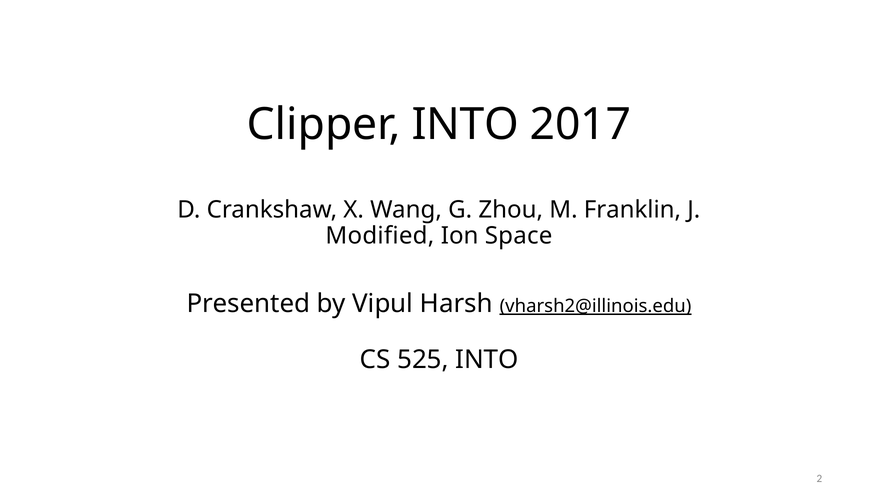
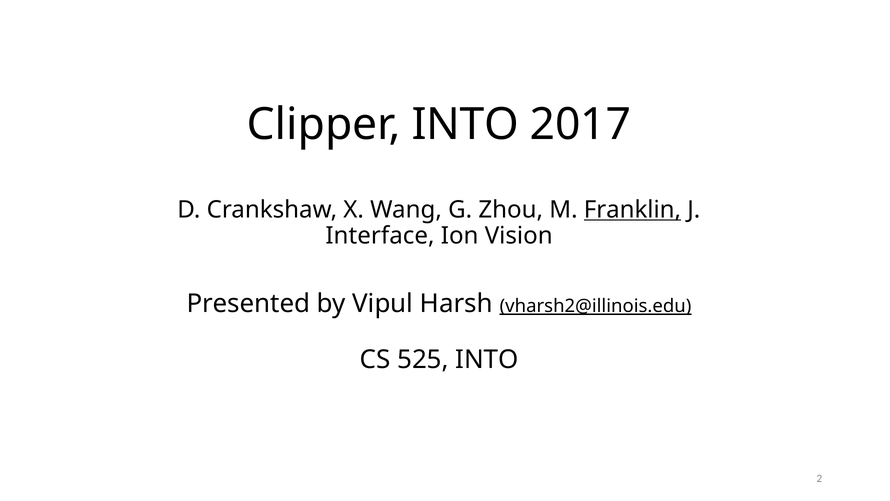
Franklin underline: none -> present
Modified: Modified -> Interface
Space: Space -> Vision
